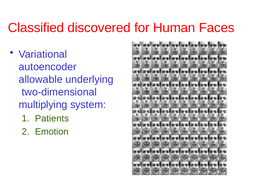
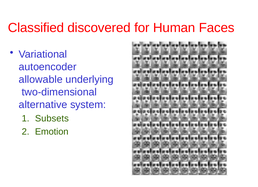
multiplying: multiplying -> alternative
Patients: Patients -> Subsets
